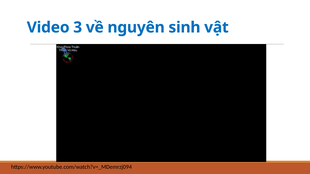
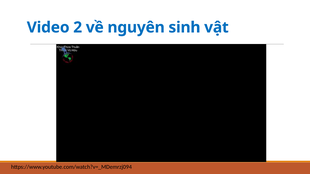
3: 3 -> 2
